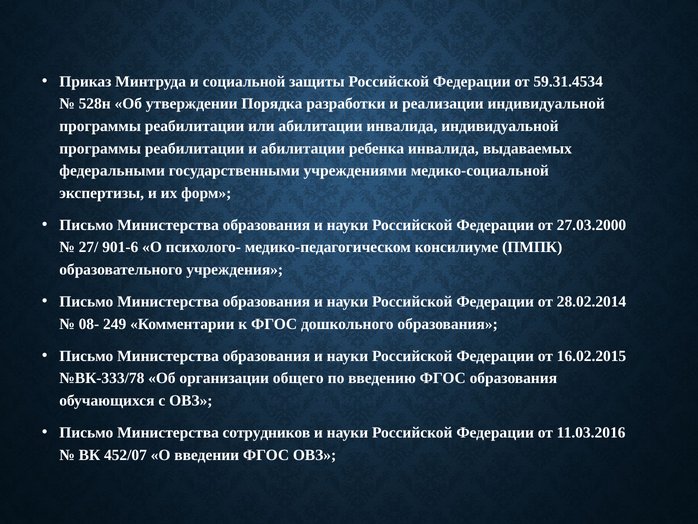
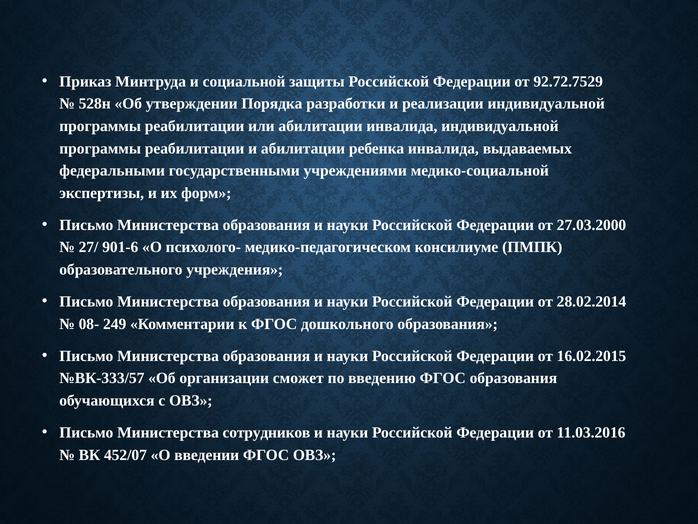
59.31.4534: 59.31.4534 -> 92.72.7529
№ВК-333/78: №ВК-333/78 -> №ВК-333/57
общего: общего -> сможет
